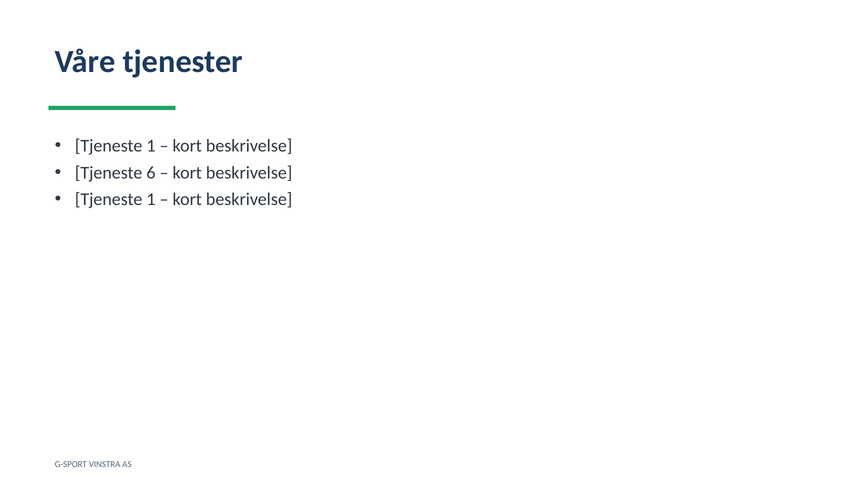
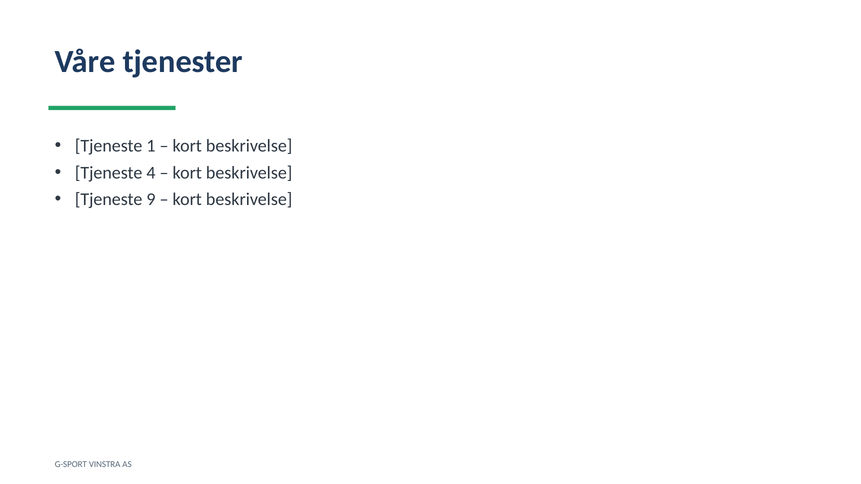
6: 6 -> 4
1 at (151, 200): 1 -> 9
